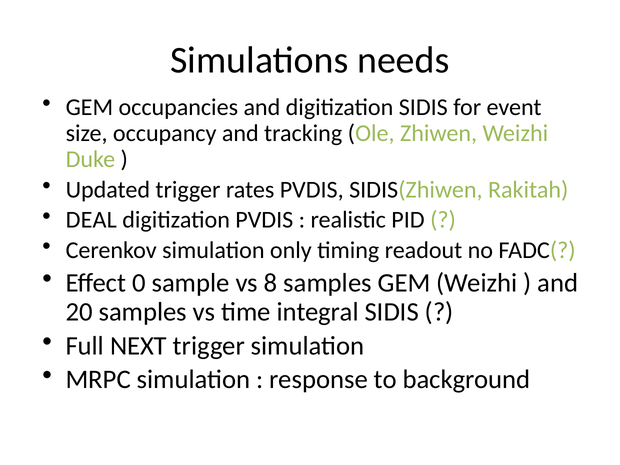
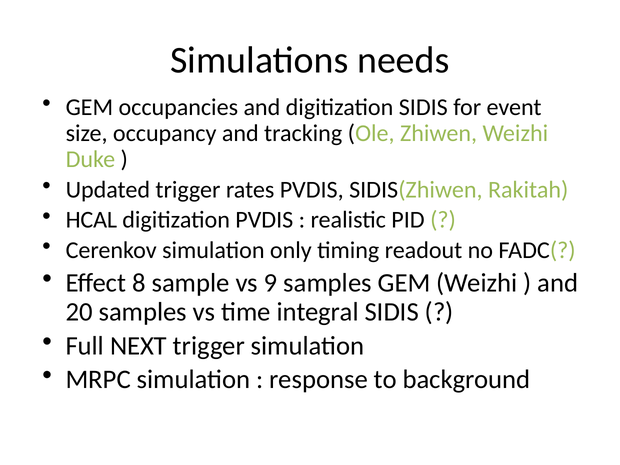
DEAL: DEAL -> HCAL
0: 0 -> 8
8: 8 -> 9
